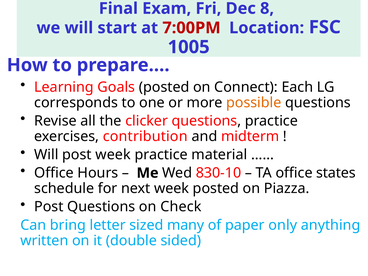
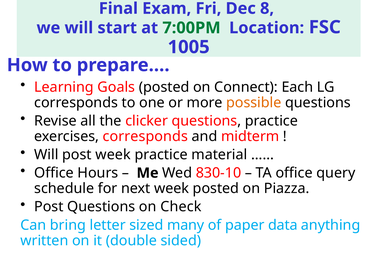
7:00PM colour: red -> green
exercises contribution: contribution -> corresponds
states: states -> query
only: only -> data
